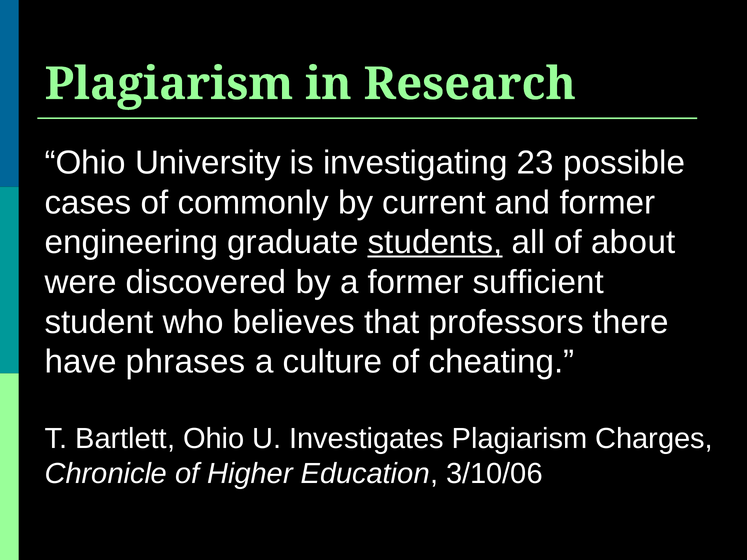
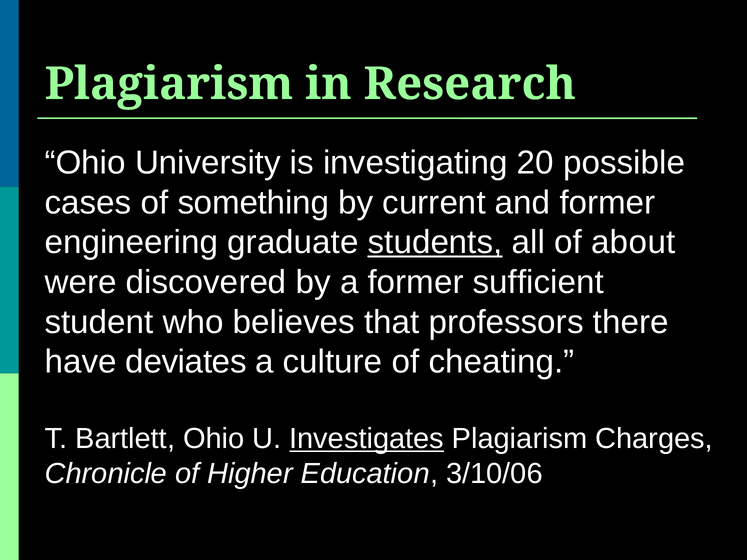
23: 23 -> 20
commonly: commonly -> something
phrases: phrases -> deviates
Investigates underline: none -> present
